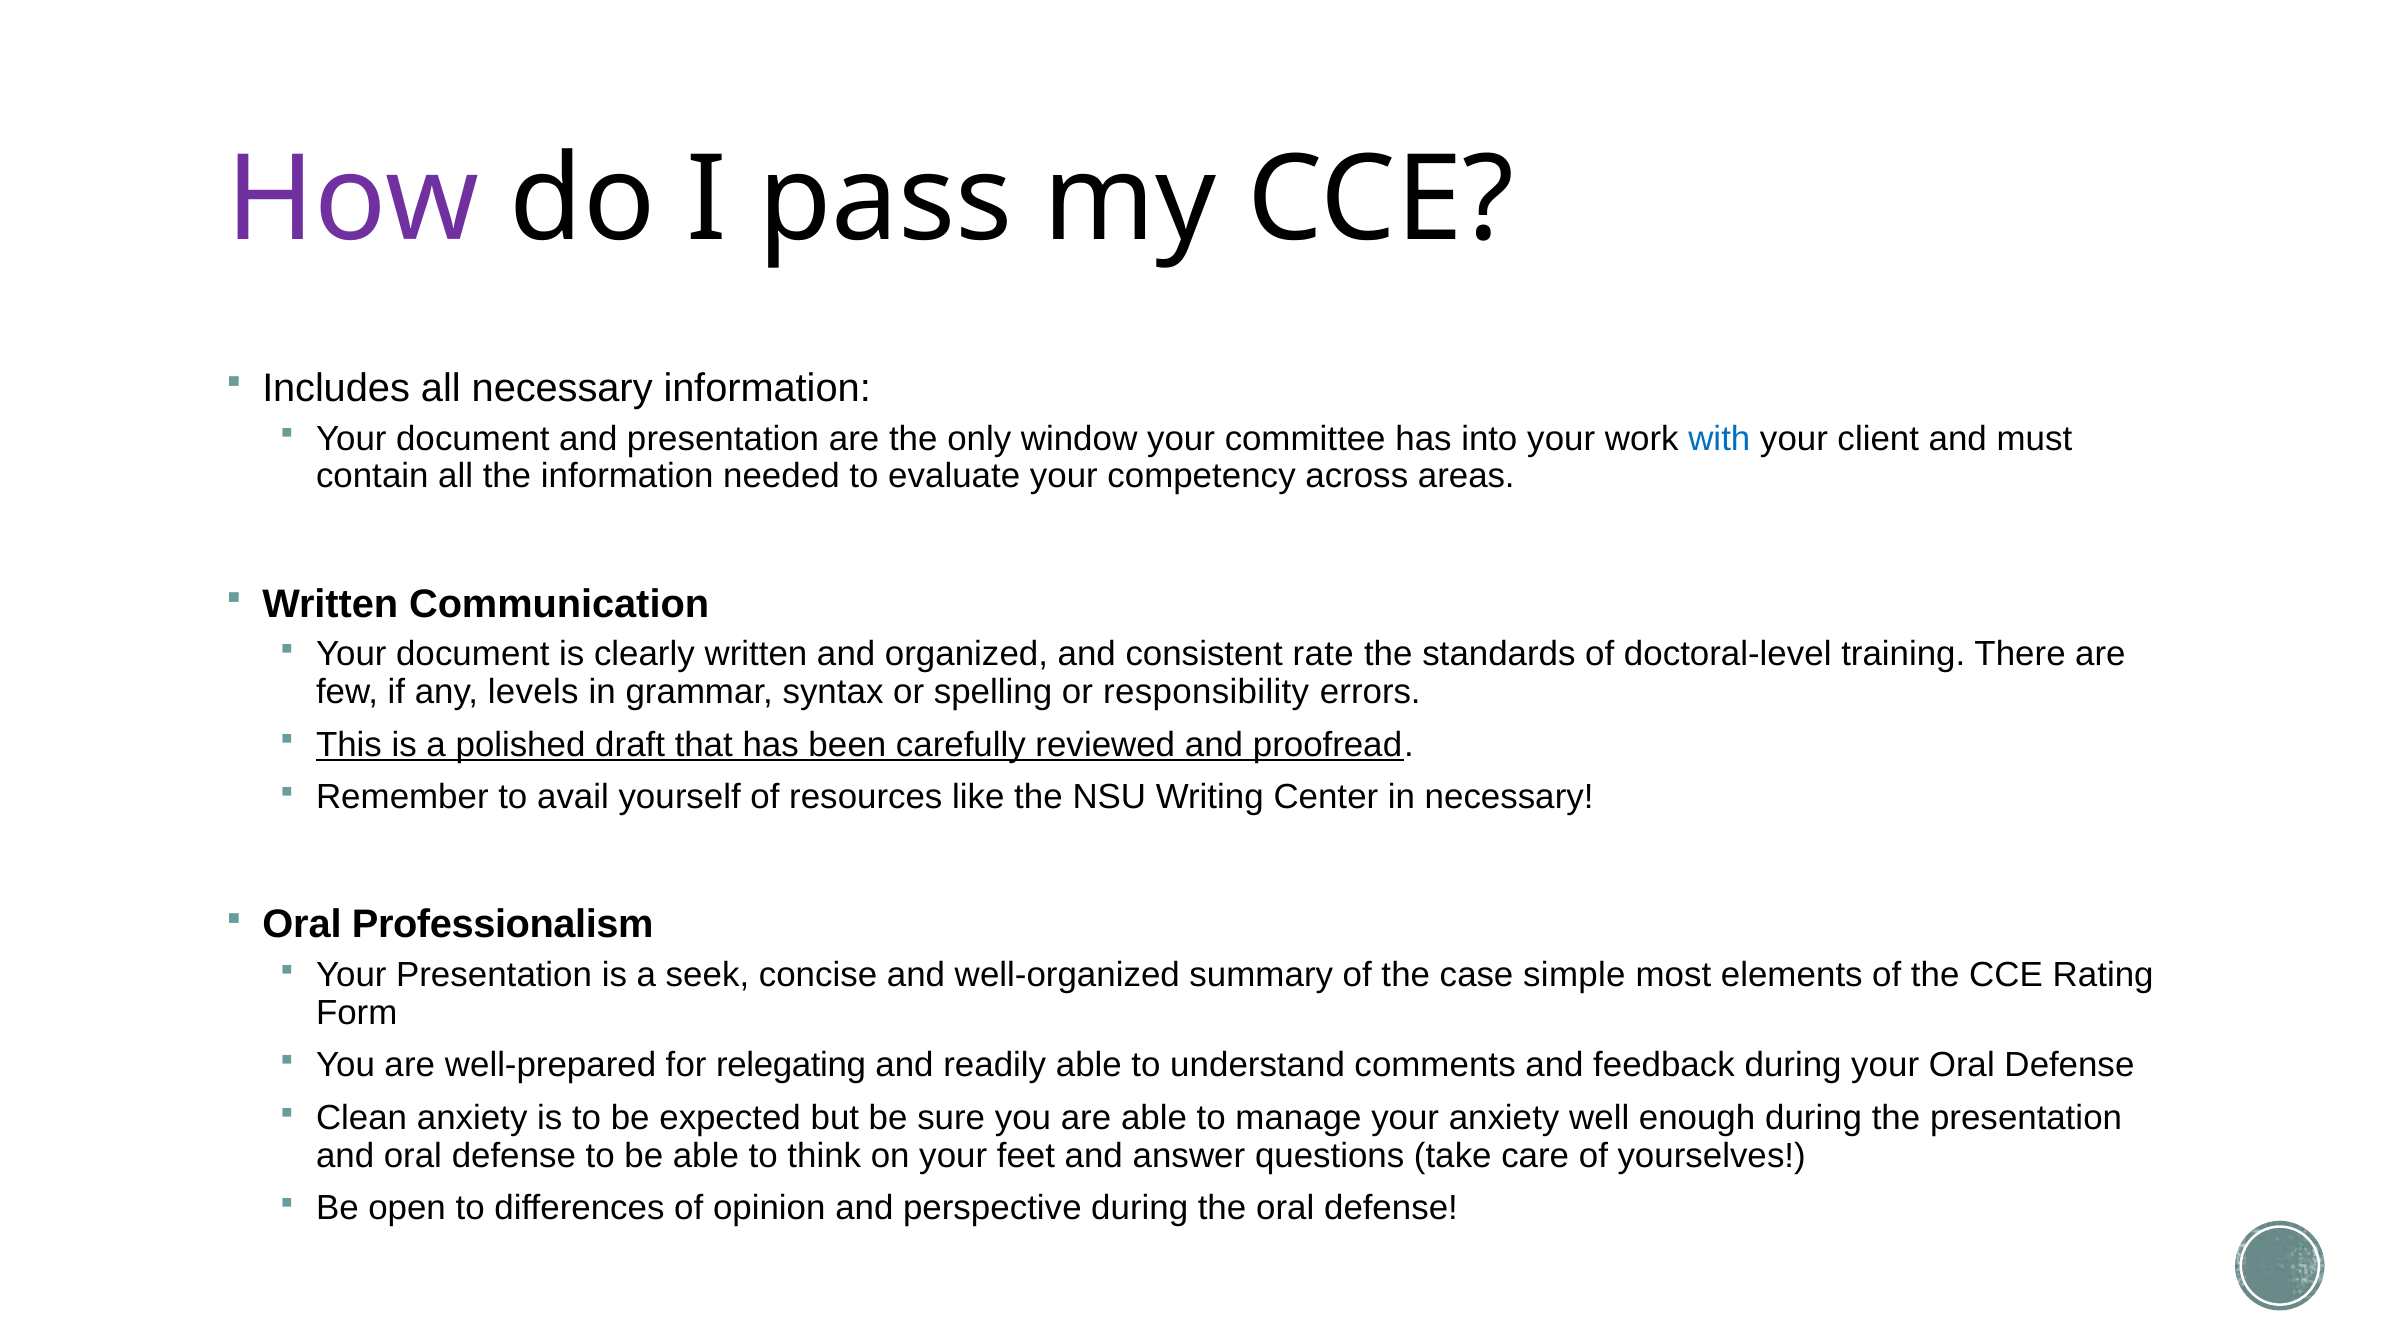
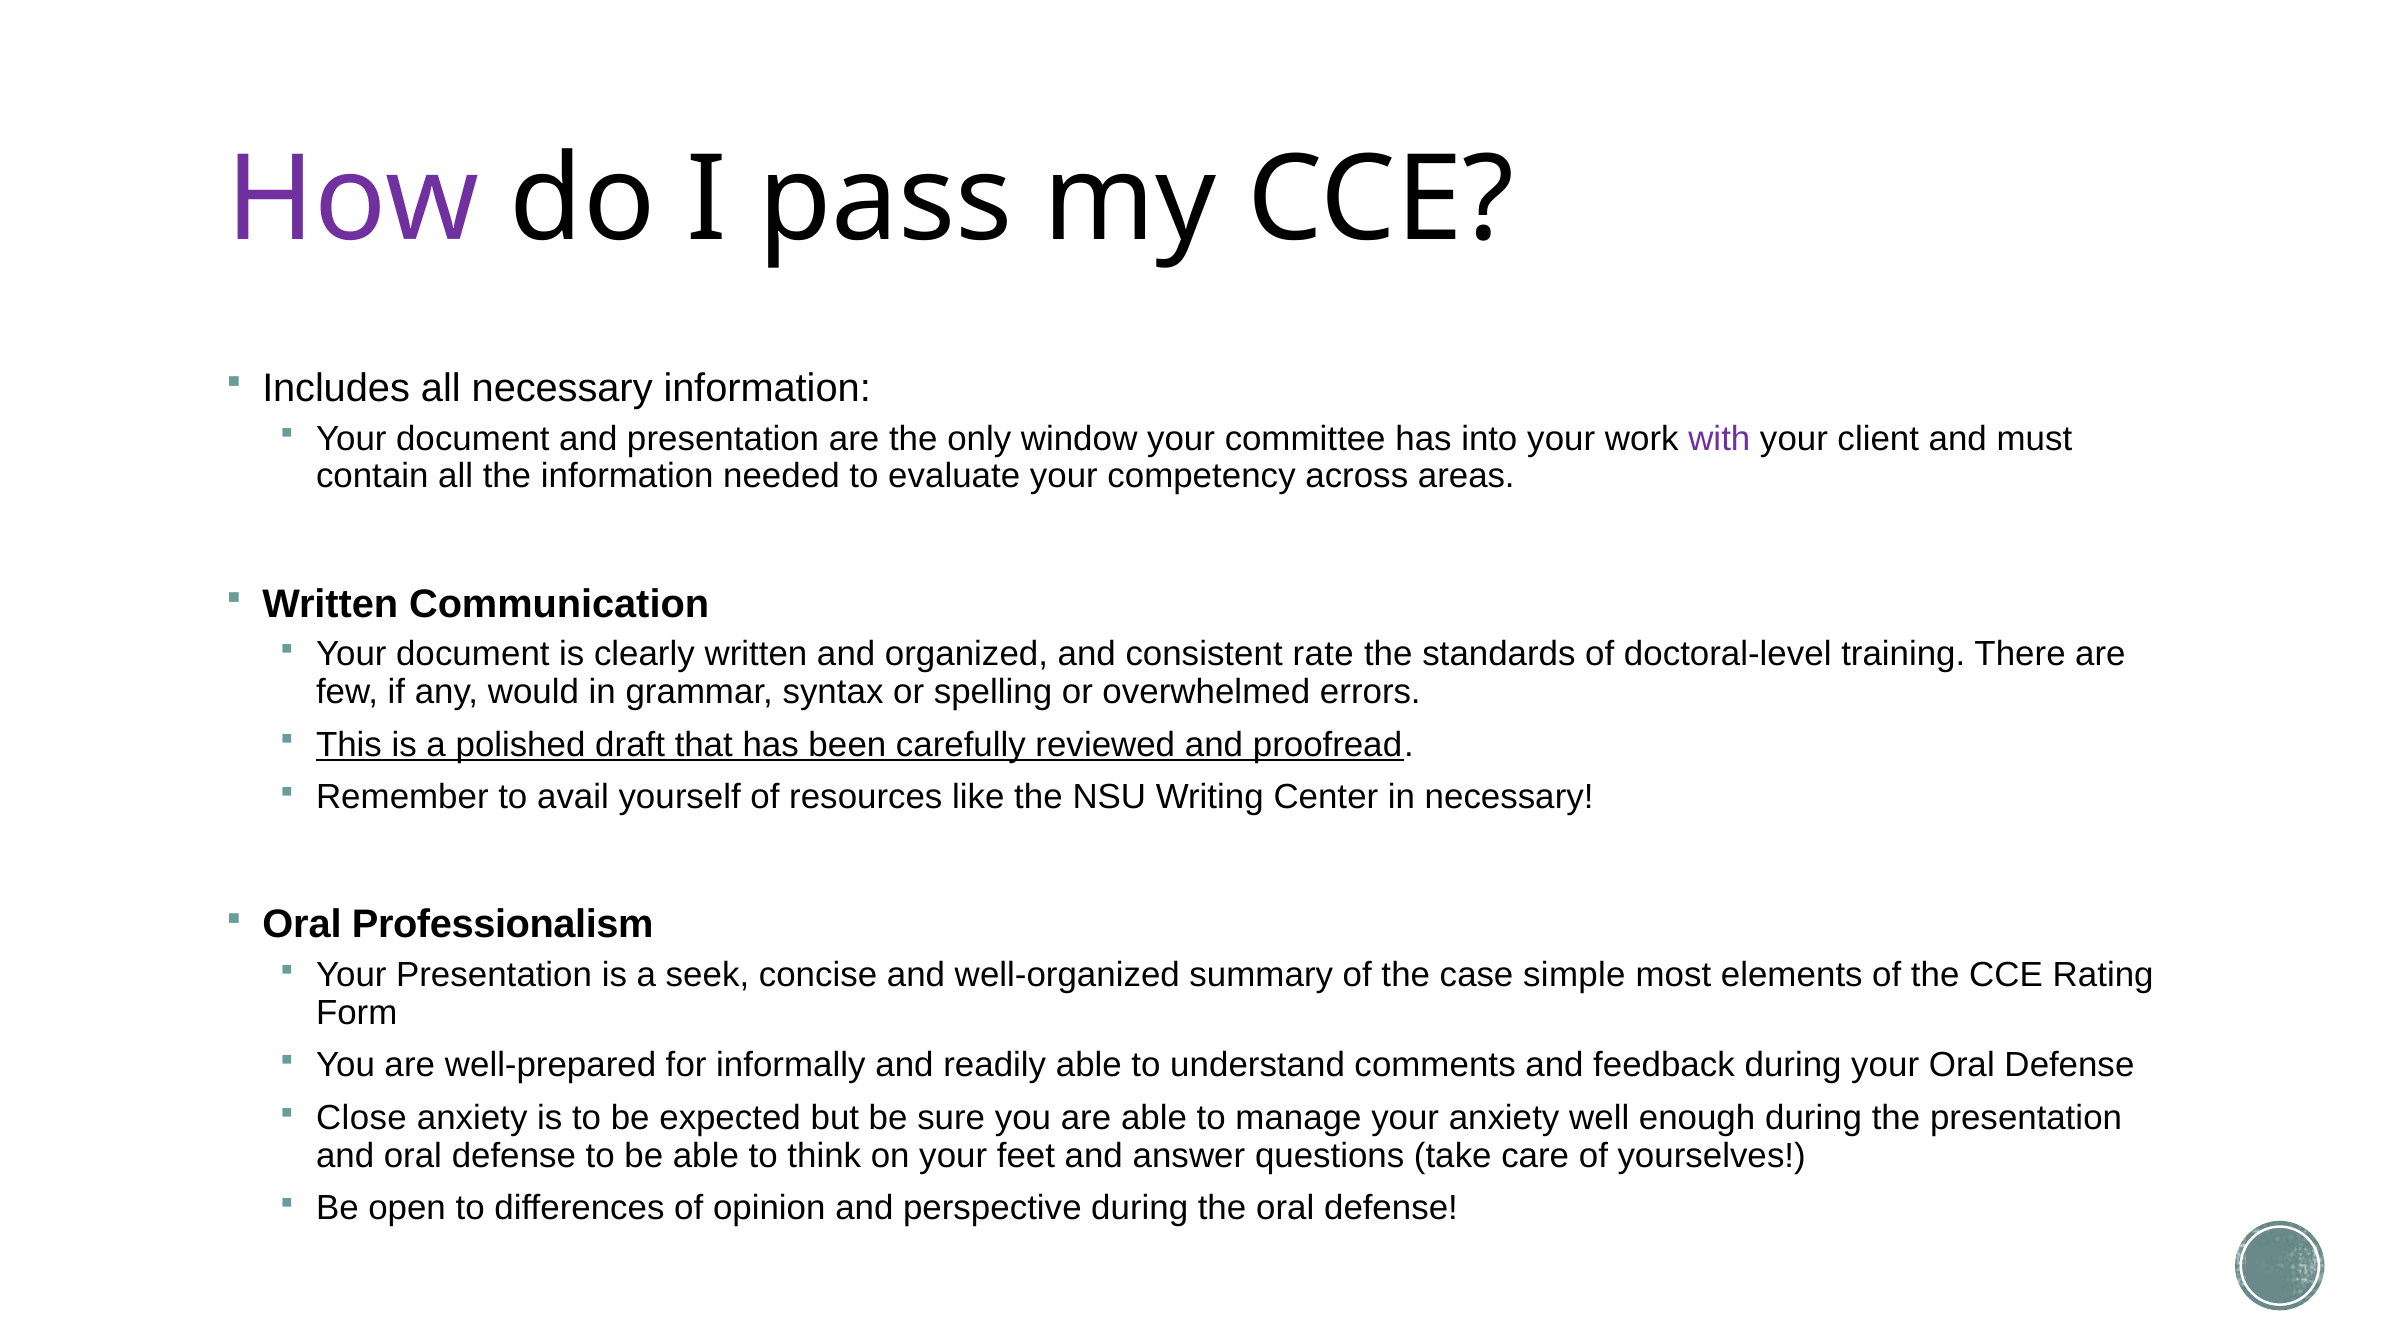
with colour: blue -> purple
levels: levels -> would
responsibility: responsibility -> overwhelmed
relegating: relegating -> informally
Clean: Clean -> Close
